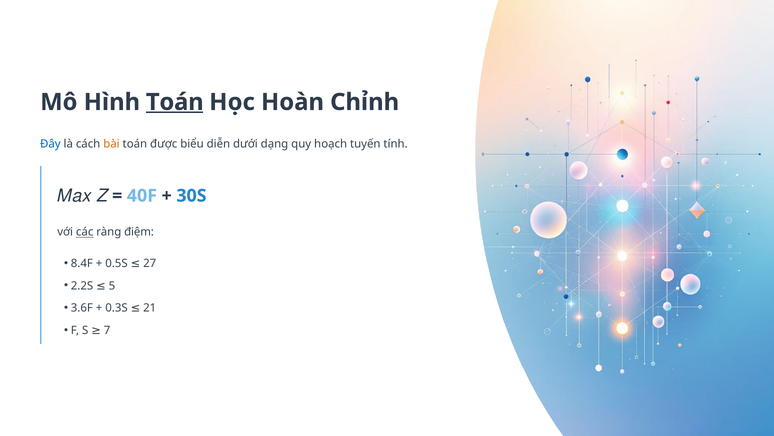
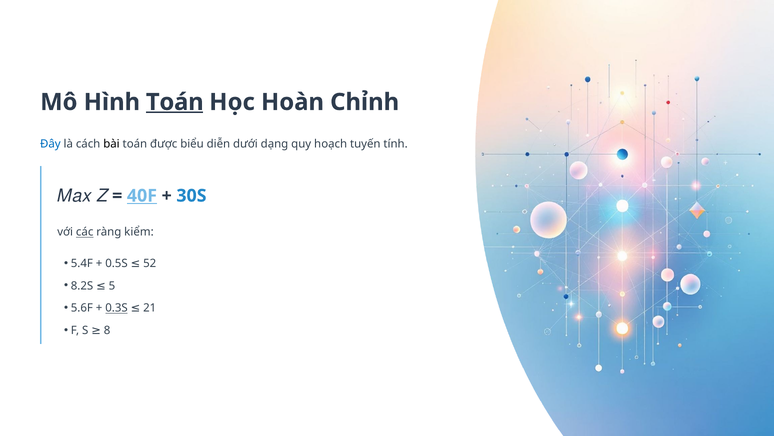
bài colour: orange -> black
40F underline: none -> present
điệm: điệm -> kiểm
8.4F: 8.4F -> 5.4F
27: 27 -> 52
2.2S: 2.2S -> 8.2S
3.6F: 3.6F -> 5.6F
0.3S underline: none -> present
7: 7 -> 8
